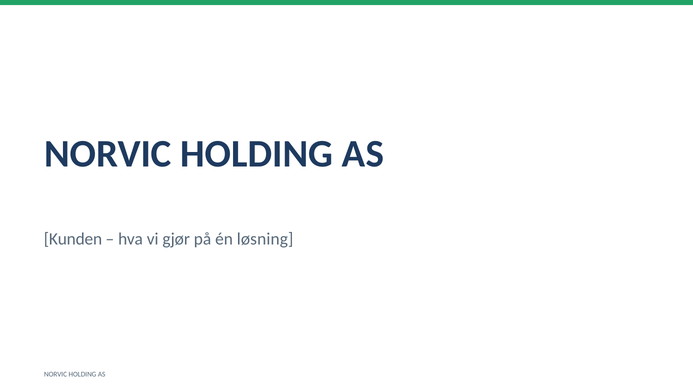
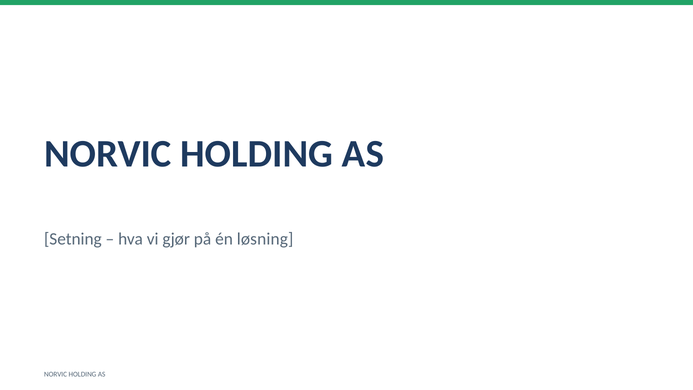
Kunden: Kunden -> Setning
